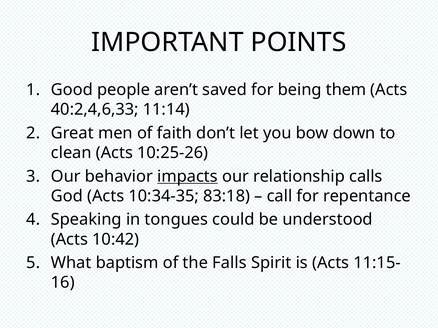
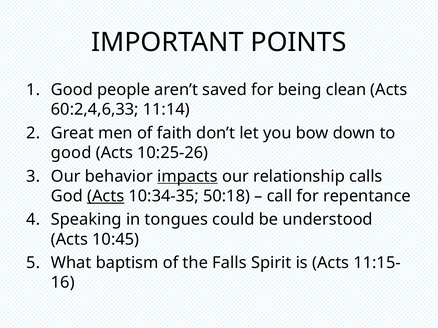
them: them -> clean
40:2,4,6,33: 40:2,4,6,33 -> 60:2,4,6,33
clean at (71, 153): clean -> good
Acts at (106, 196) underline: none -> present
83:18: 83:18 -> 50:18
10:42: 10:42 -> 10:45
